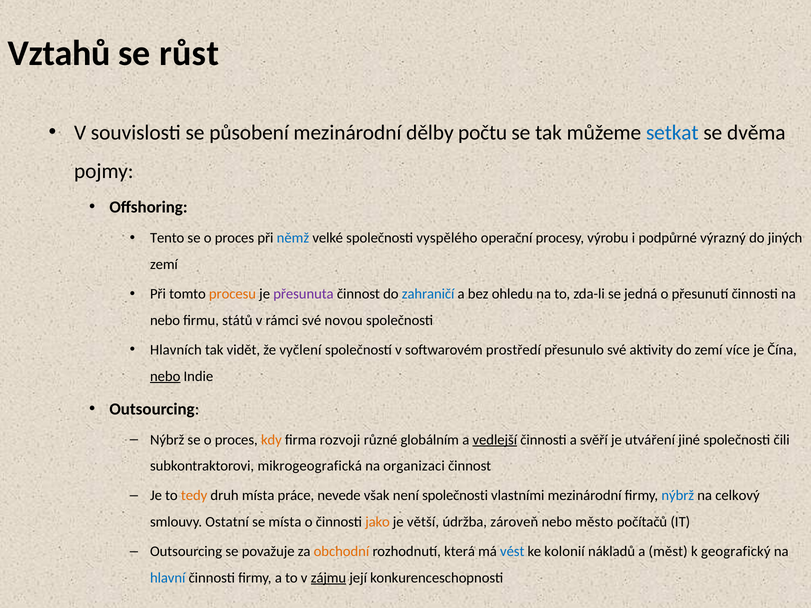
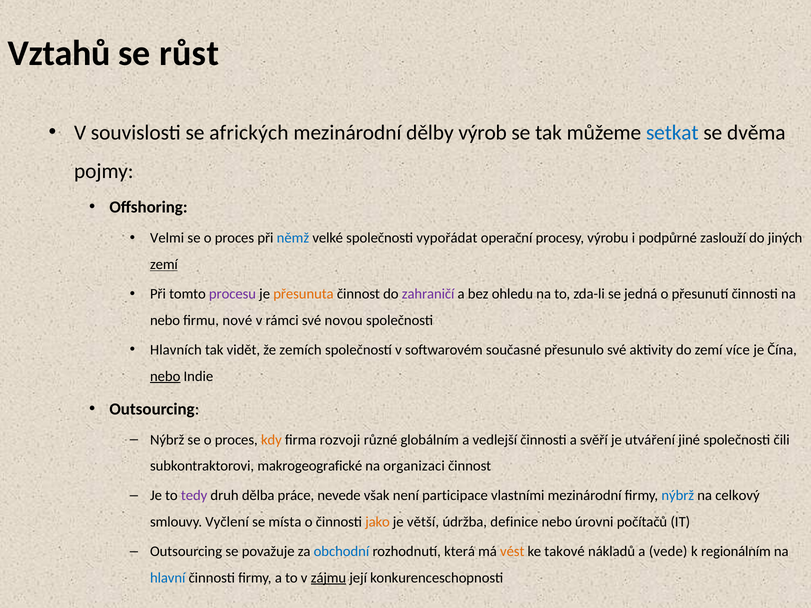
působení: působení -> afrických
počtu: počtu -> výrob
Tento: Tento -> Velmi
vyspělého: vyspělého -> vypořádat
výrazný: výrazný -> zaslouží
zemí at (164, 265) underline: none -> present
procesu colour: orange -> purple
přesunuta colour: purple -> orange
zahraničí colour: blue -> purple
států: států -> nové
vyčlení: vyčlení -> zemích
prostředí: prostředí -> současné
vedlejší underline: present -> none
mikrogeografická: mikrogeografická -> makrogeografické
tedy colour: orange -> purple
druh místa: místa -> dělba
není společnosti: společnosti -> participace
Ostatní: Ostatní -> Vyčlení
zároveň: zároveň -> definice
město: město -> úrovni
obchodní colour: orange -> blue
vést colour: blue -> orange
kolonií: kolonií -> takové
měst: měst -> vede
geografický: geografický -> regionálním
